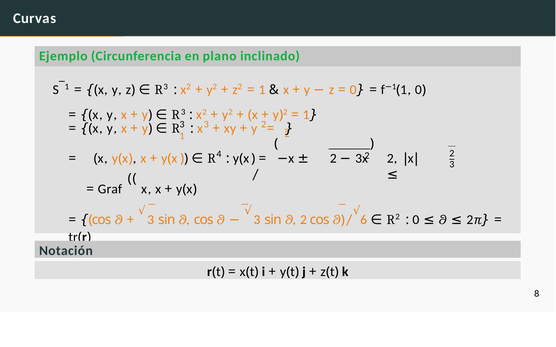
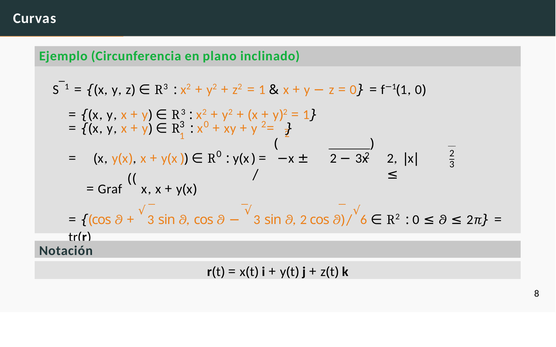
3 3: 3 -> 0
y(x 4: 4 -> 0
